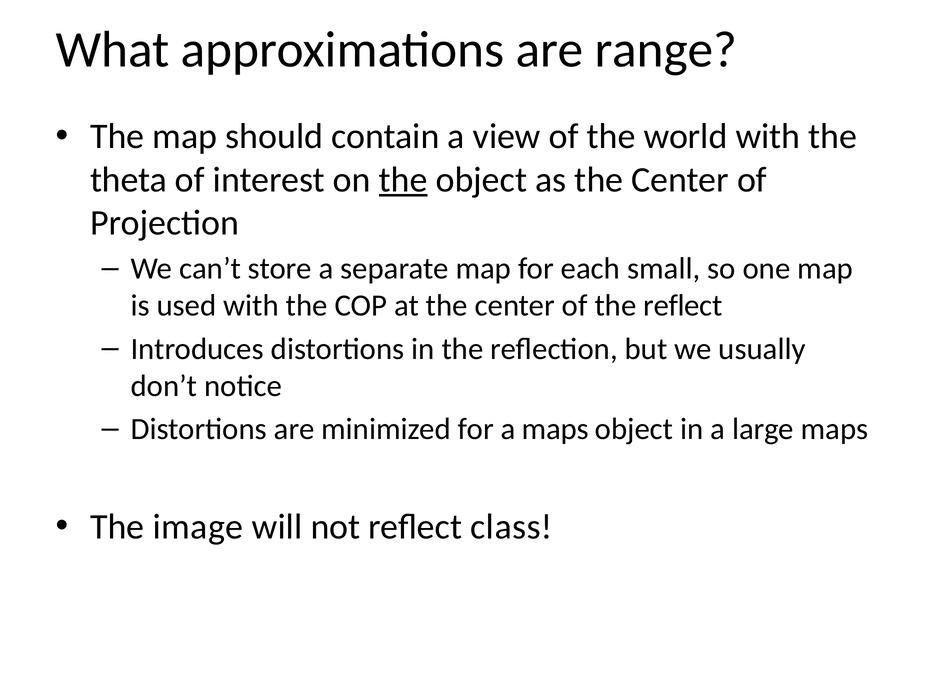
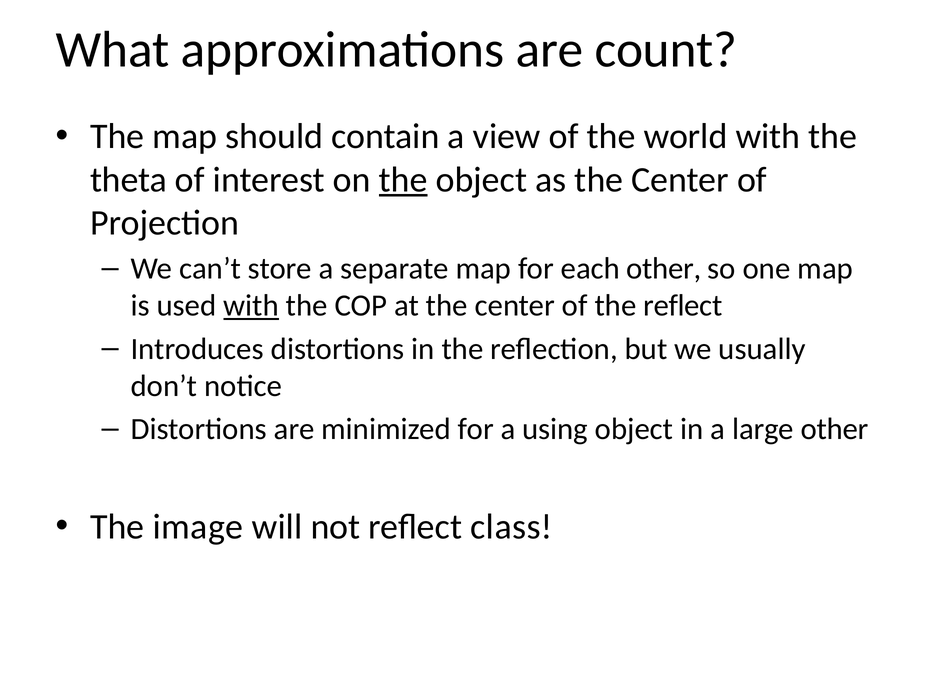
range: range -> count
each small: small -> other
with at (251, 306) underline: none -> present
a maps: maps -> using
large maps: maps -> other
